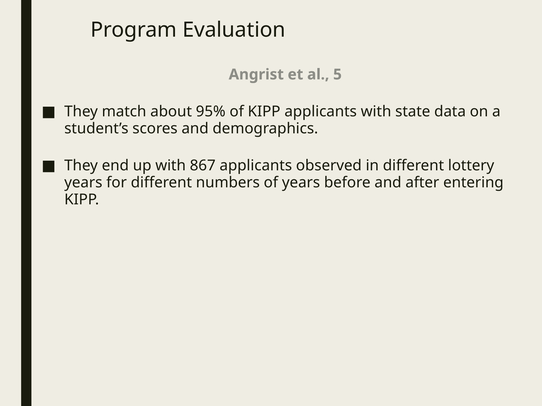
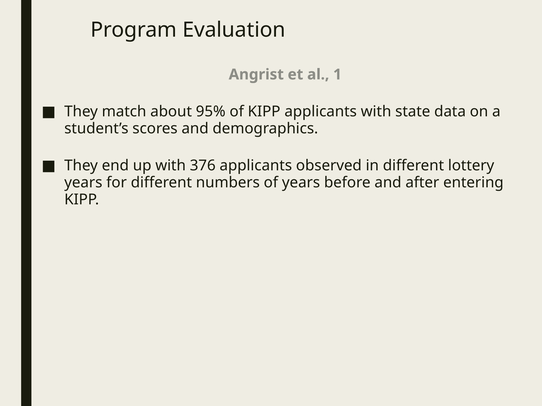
5: 5 -> 1
867: 867 -> 376
